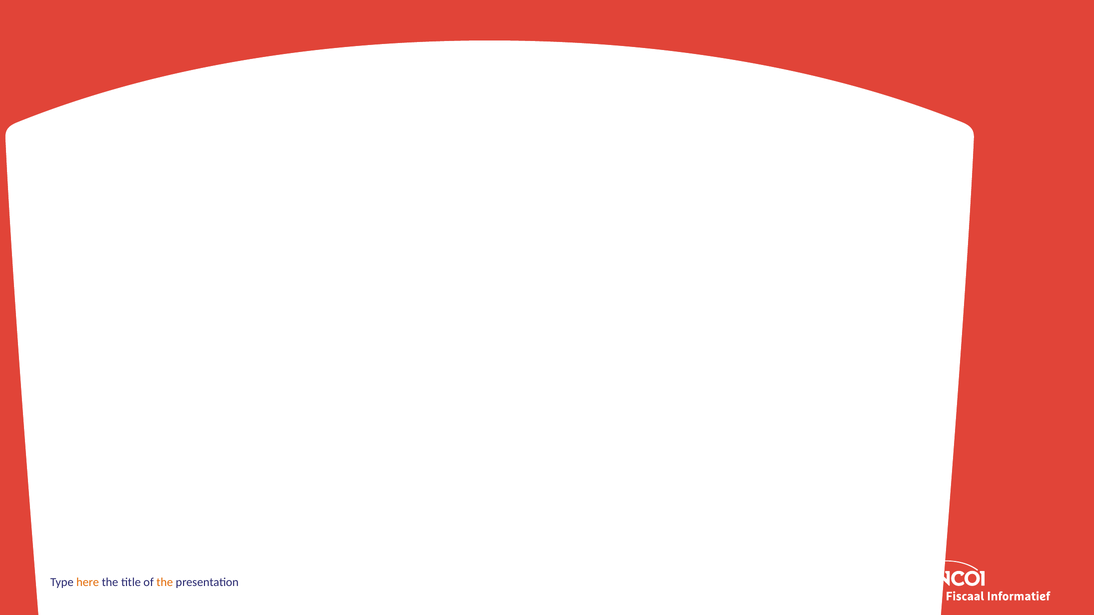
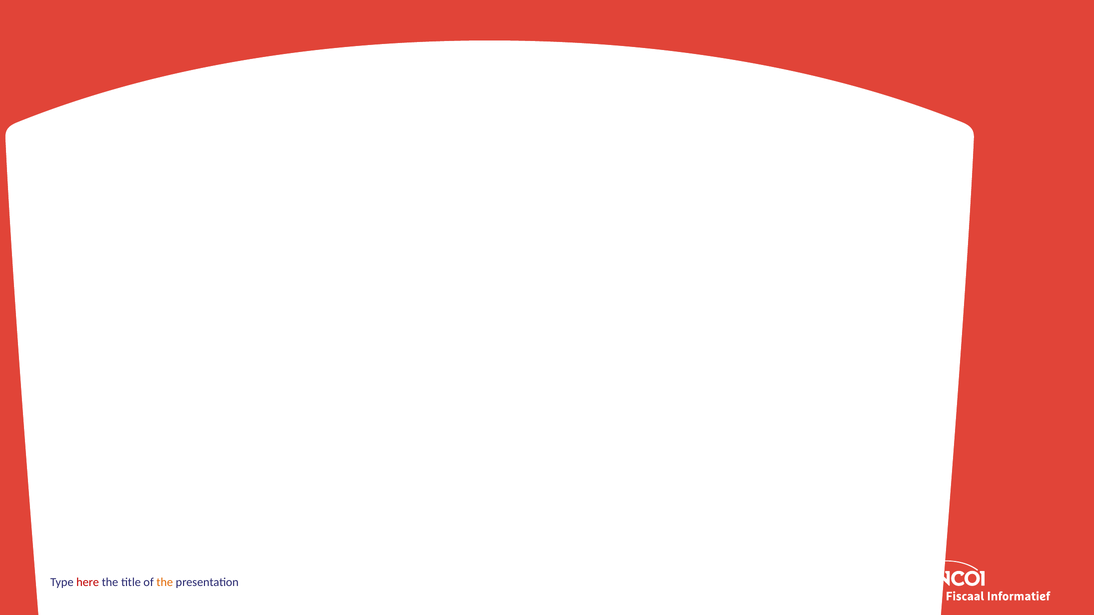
here colour: orange -> red
